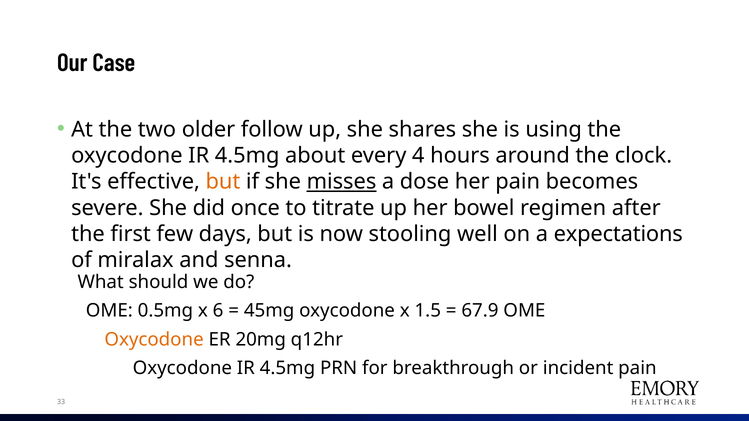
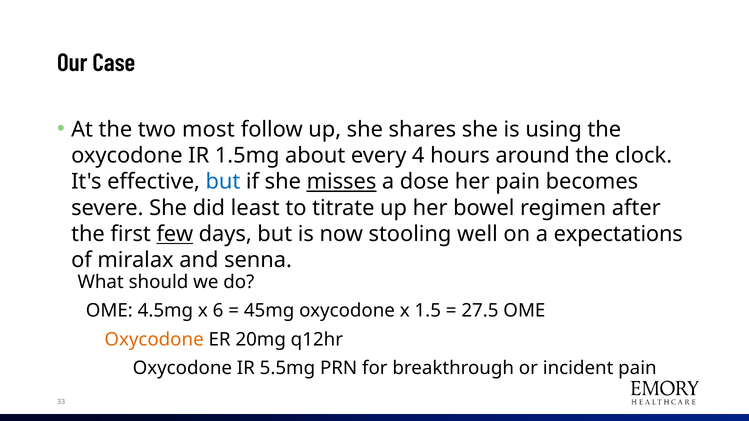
older: older -> most
4.5mg at (247, 156): 4.5mg -> 1.5mg
but at (223, 182) colour: orange -> blue
once: once -> least
few underline: none -> present
0.5mg: 0.5mg -> 4.5mg
67.9: 67.9 -> 27.5
4.5mg at (287, 368): 4.5mg -> 5.5mg
